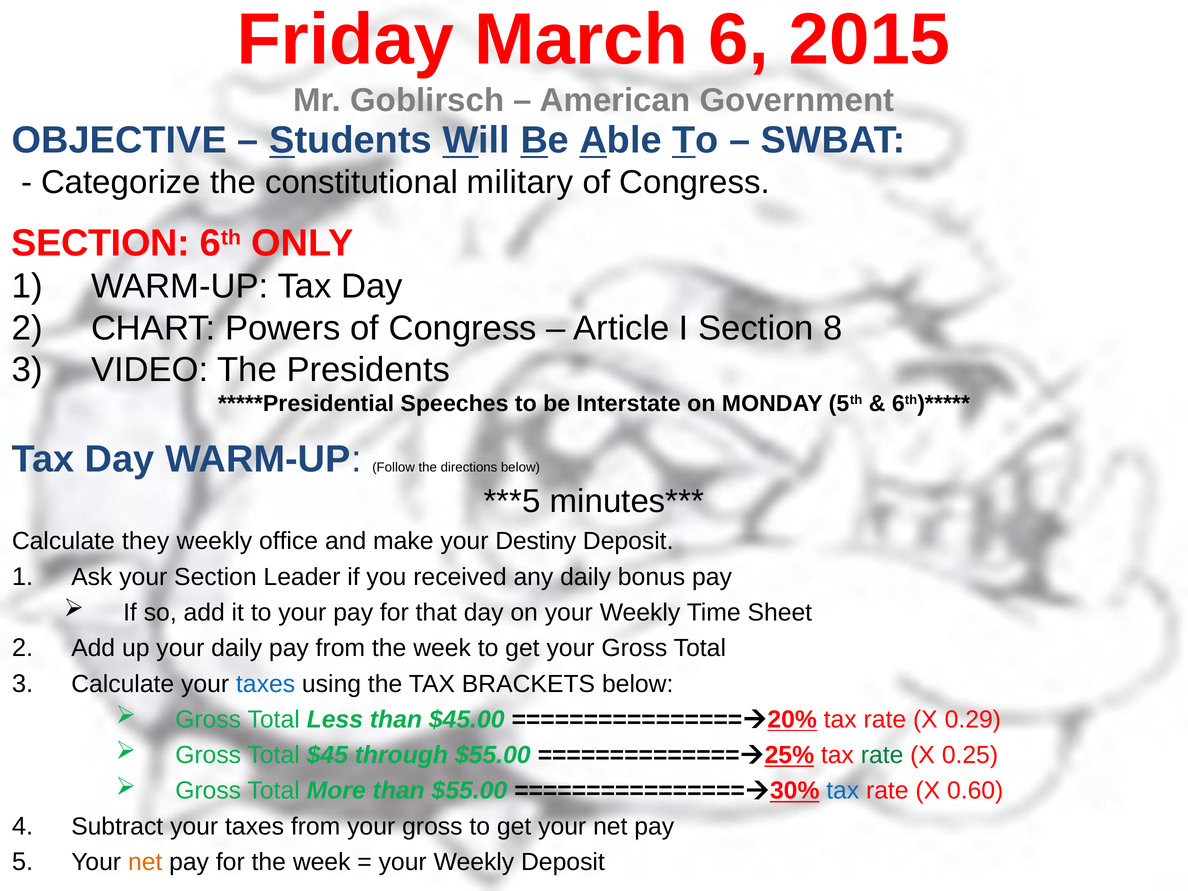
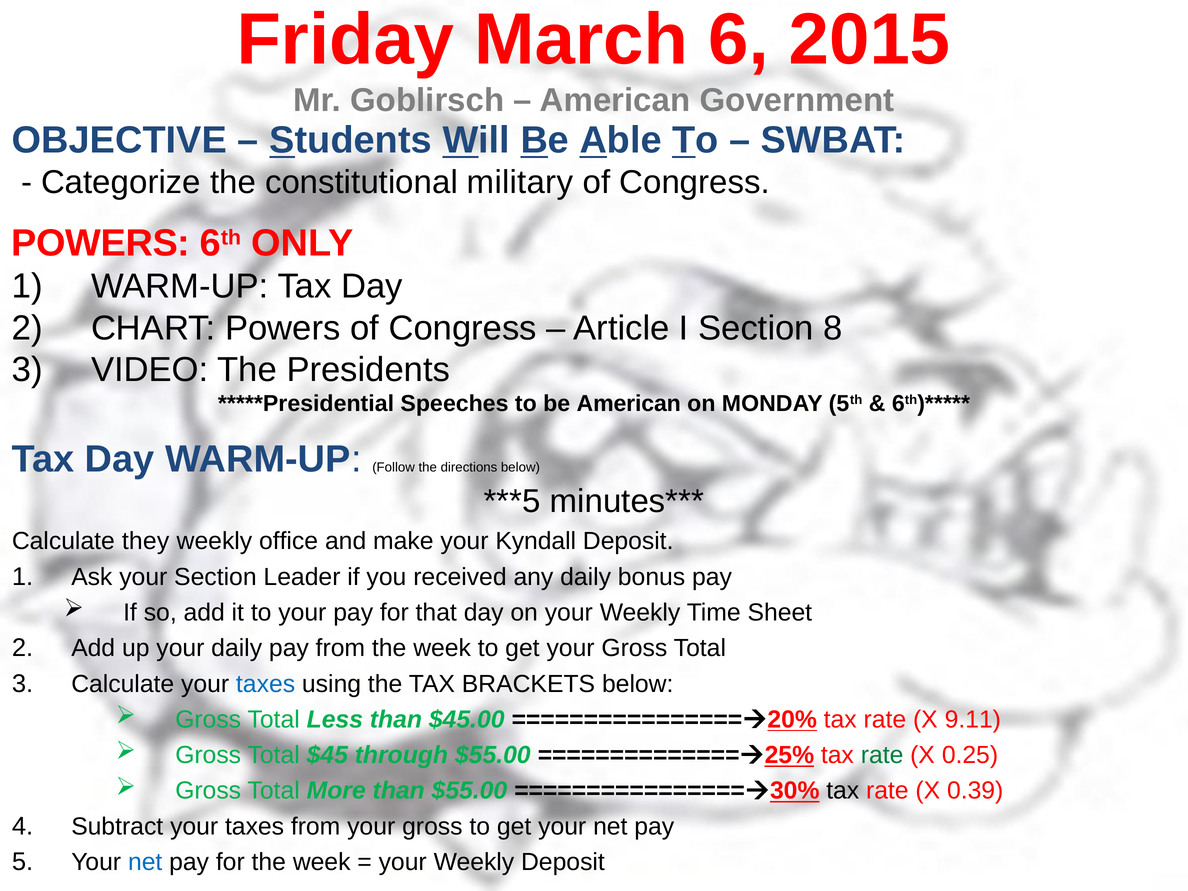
SECTION at (101, 243): SECTION -> POWERS
be Interstate: Interstate -> American
Destiny: Destiny -> Kyndall
0.29: 0.29 -> 9.11
tax at (843, 791) colour: blue -> black
0.60: 0.60 -> 0.39
net at (145, 862) colour: orange -> blue
